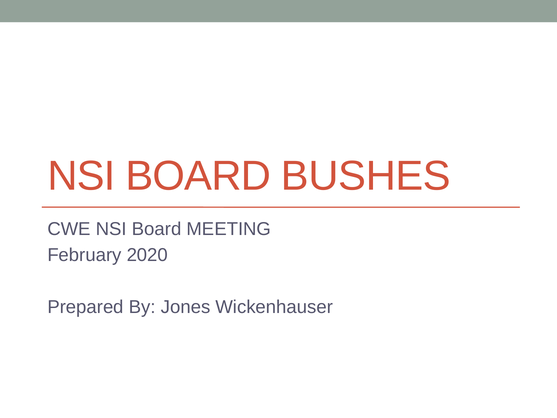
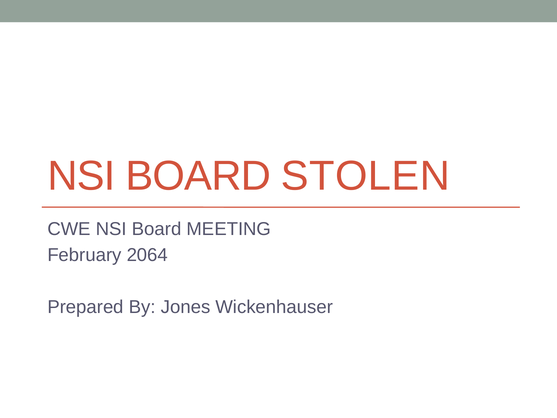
BUSHES: BUSHES -> STOLEN
2020: 2020 -> 2064
